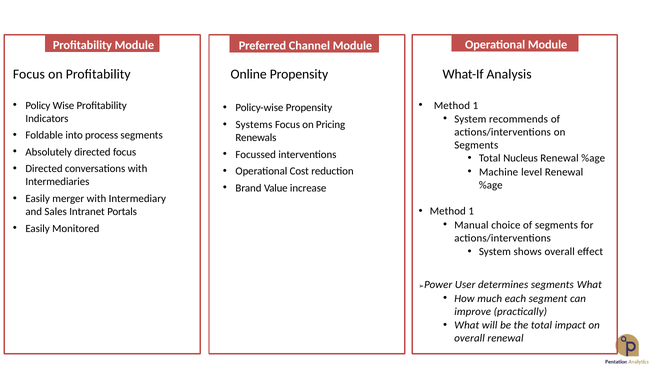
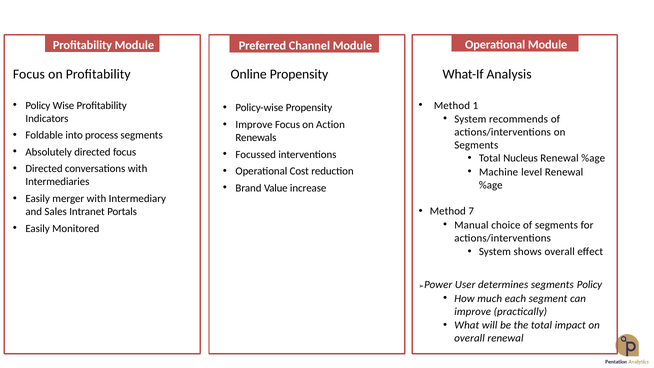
Systems at (254, 125): Systems -> Improve
Pricing: Pricing -> Action
1 at (471, 211): 1 -> 7
segments What: What -> Policy
